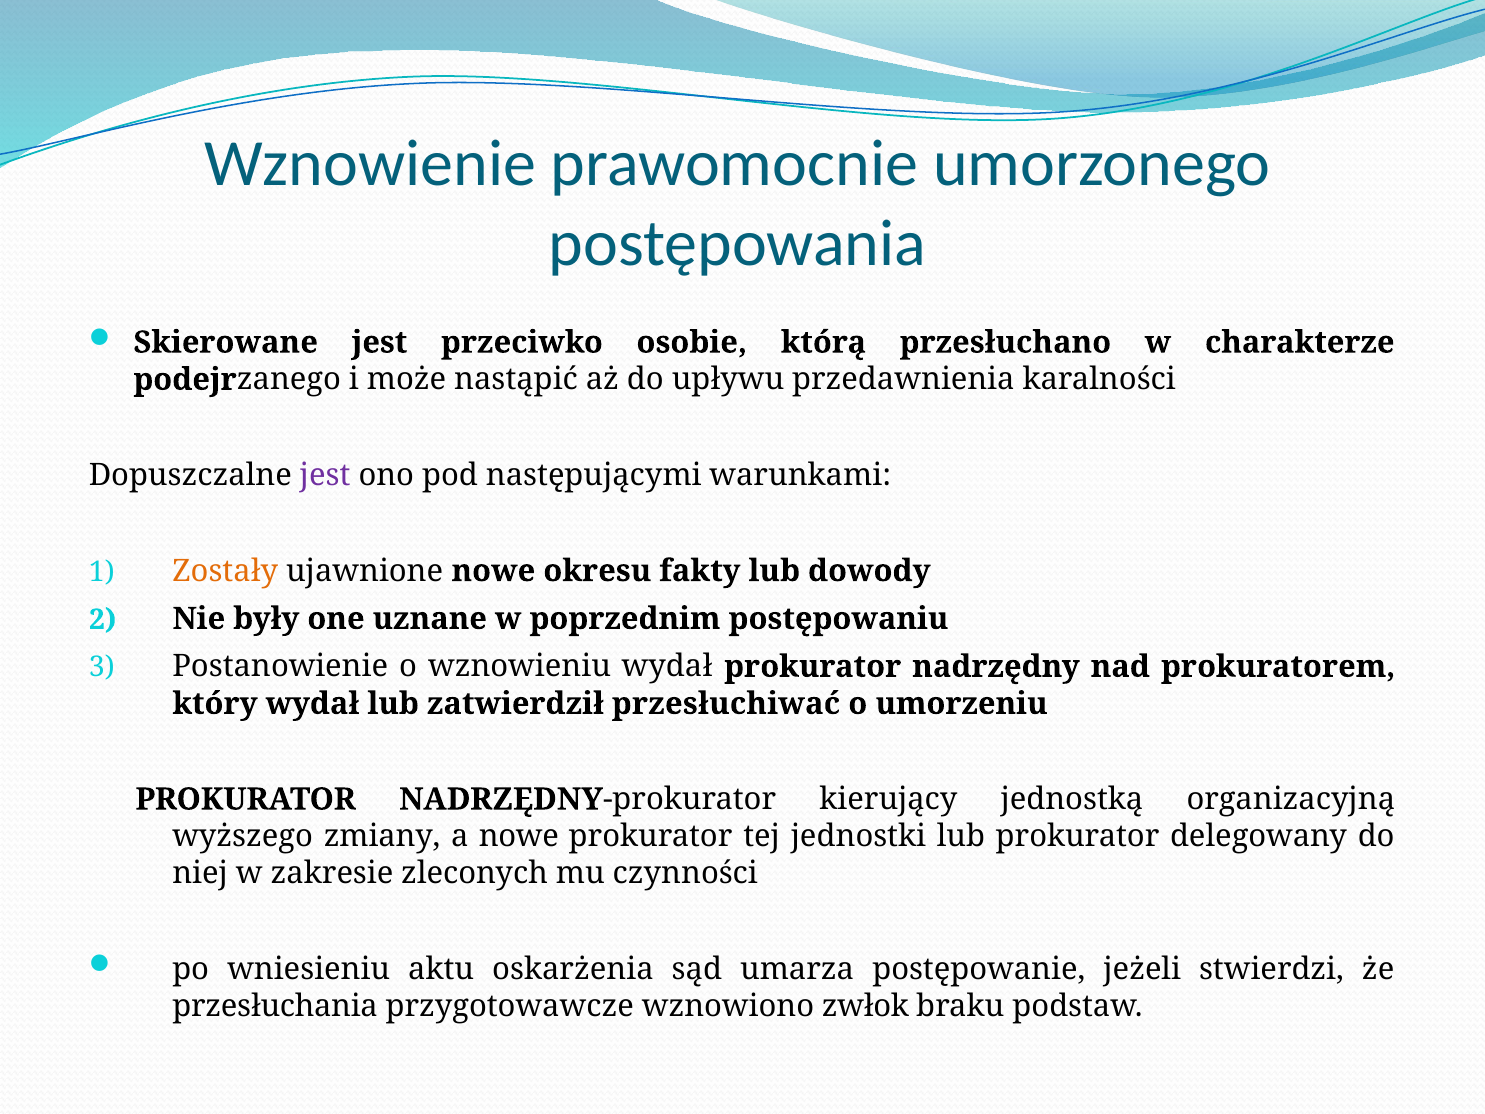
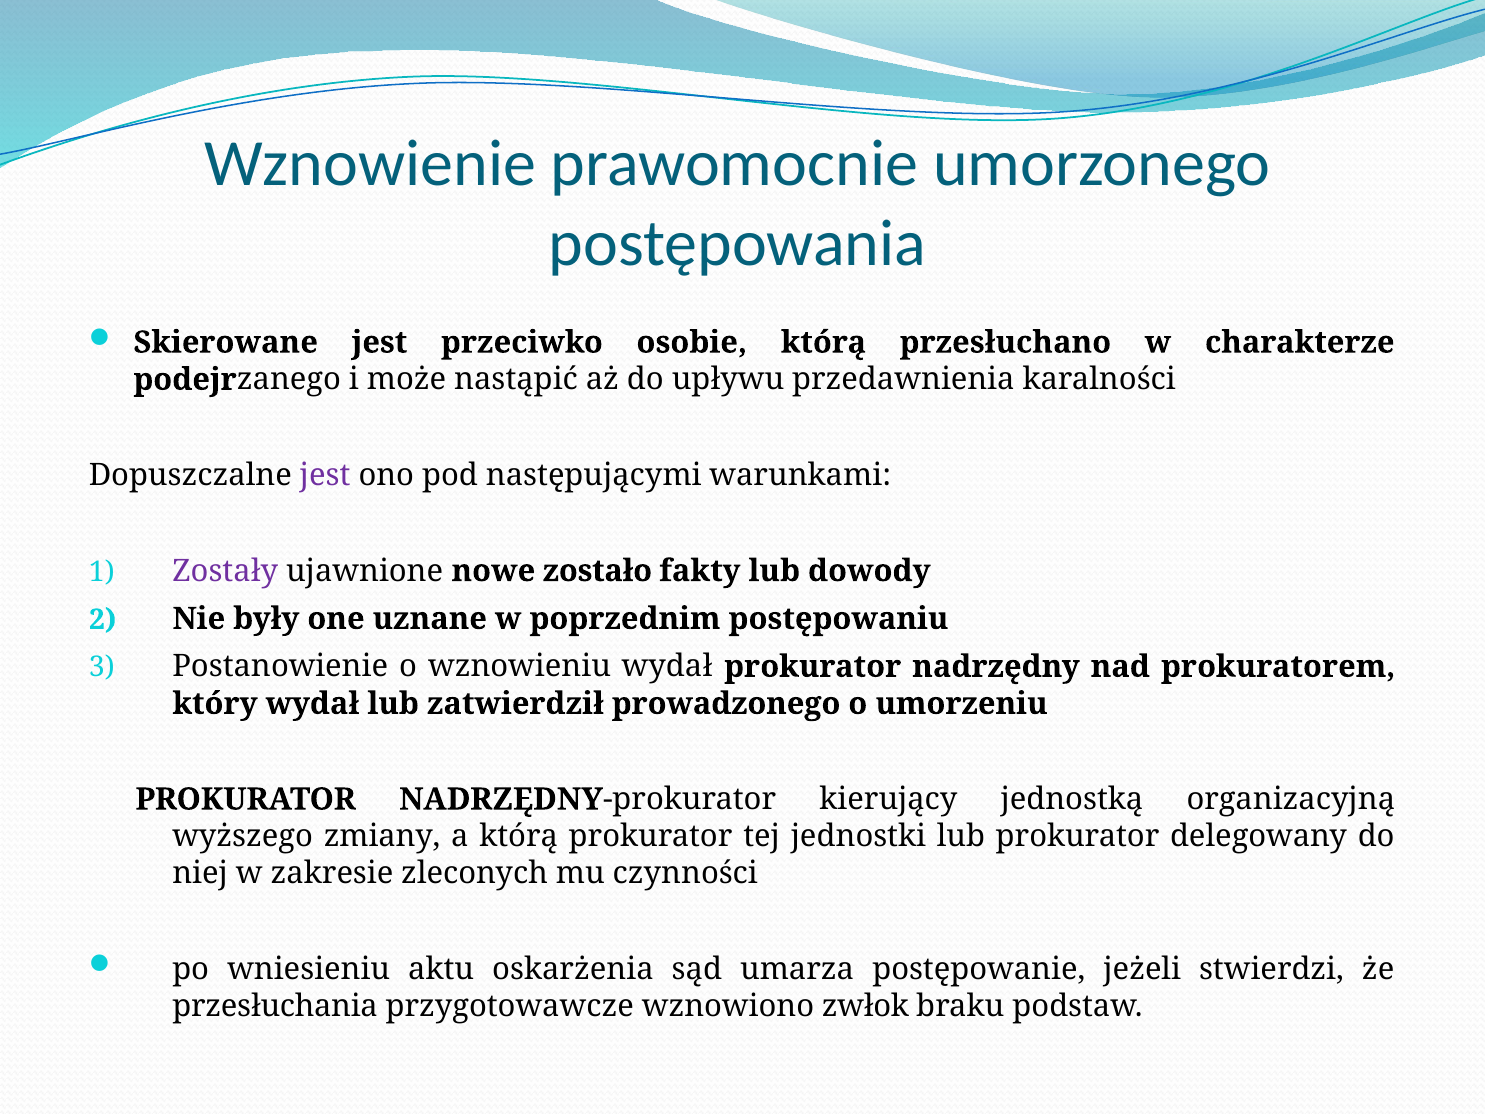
Zostały colour: orange -> purple
okresu: okresu -> zostało
przesłuchiwać: przesłuchiwać -> prowadzonego
a nowe: nowe -> którą
